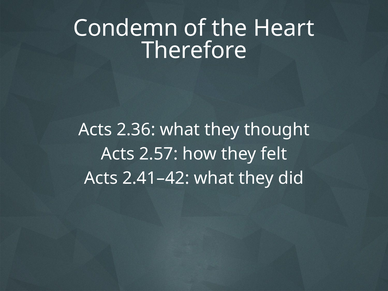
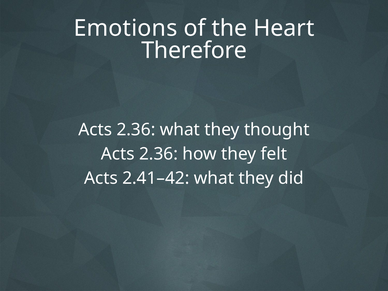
Condemn: Condemn -> Emotions
2.57 at (158, 154): 2.57 -> 2.36
